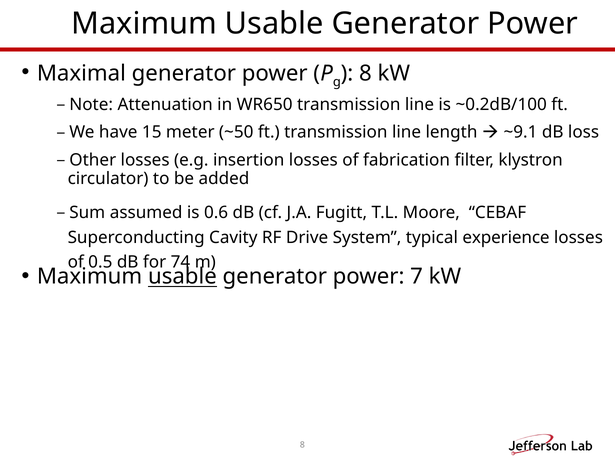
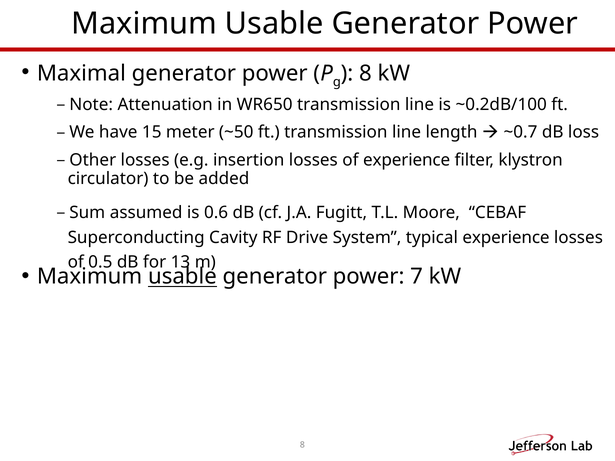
~9.1: ~9.1 -> ~0.7
of fabrication: fabrication -> experience
74: 74 -> 13
